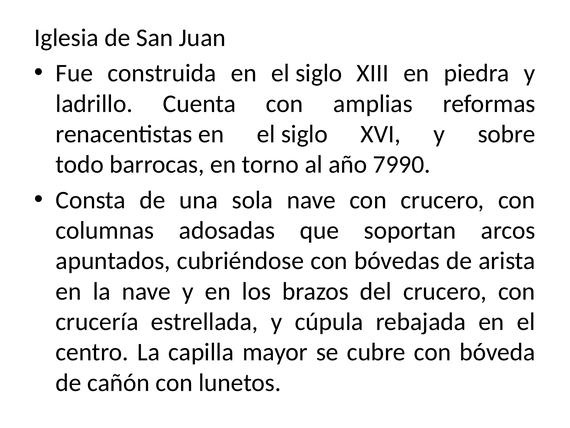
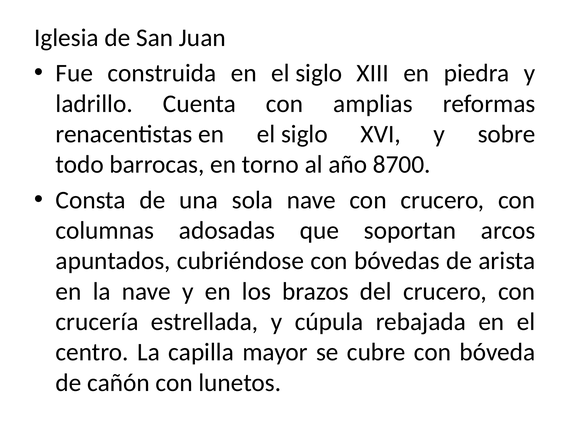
7990: 7990 -> 8700
